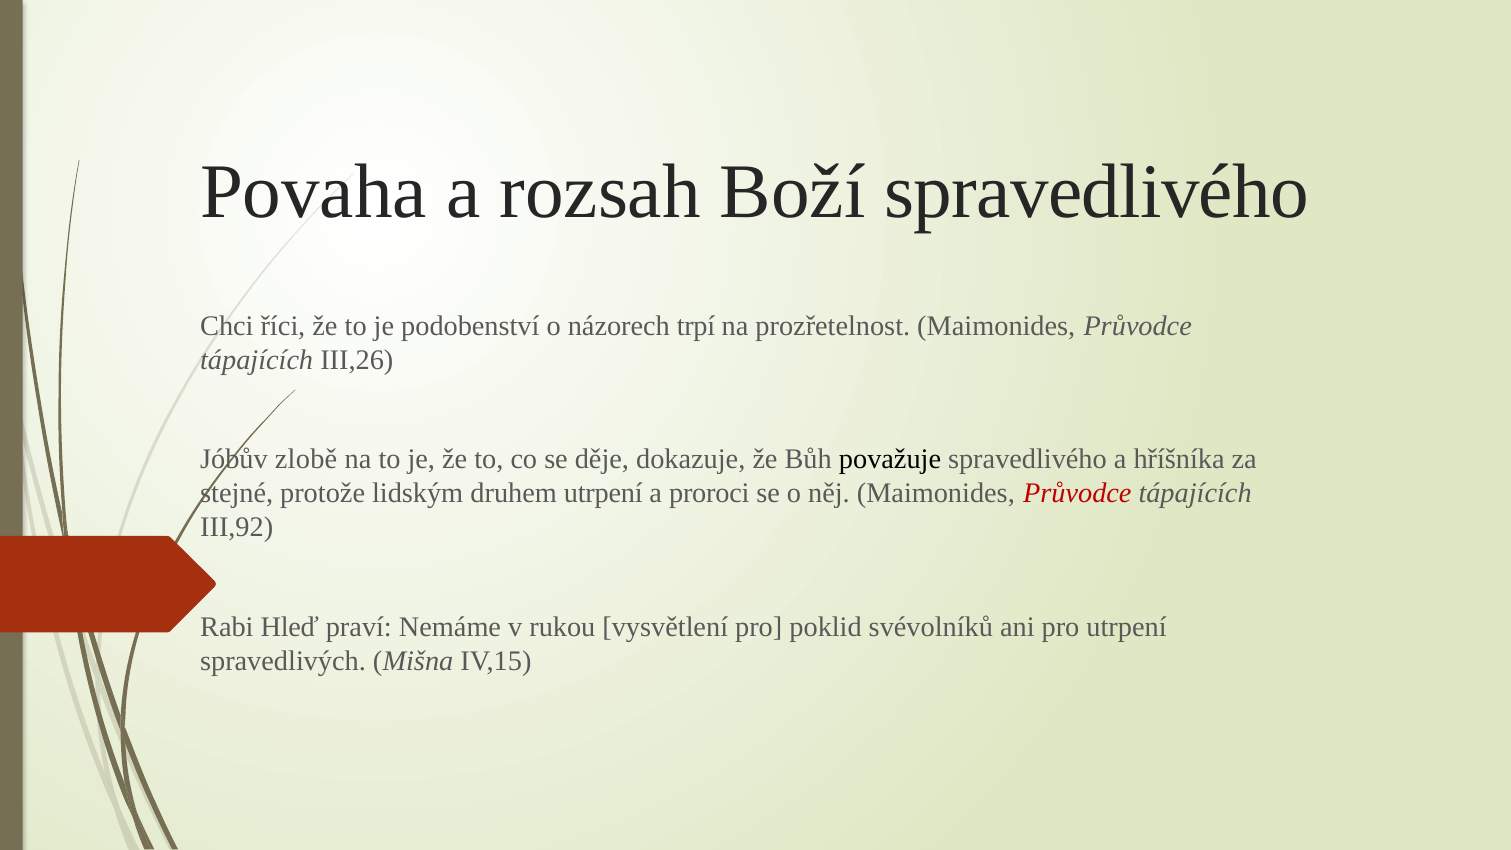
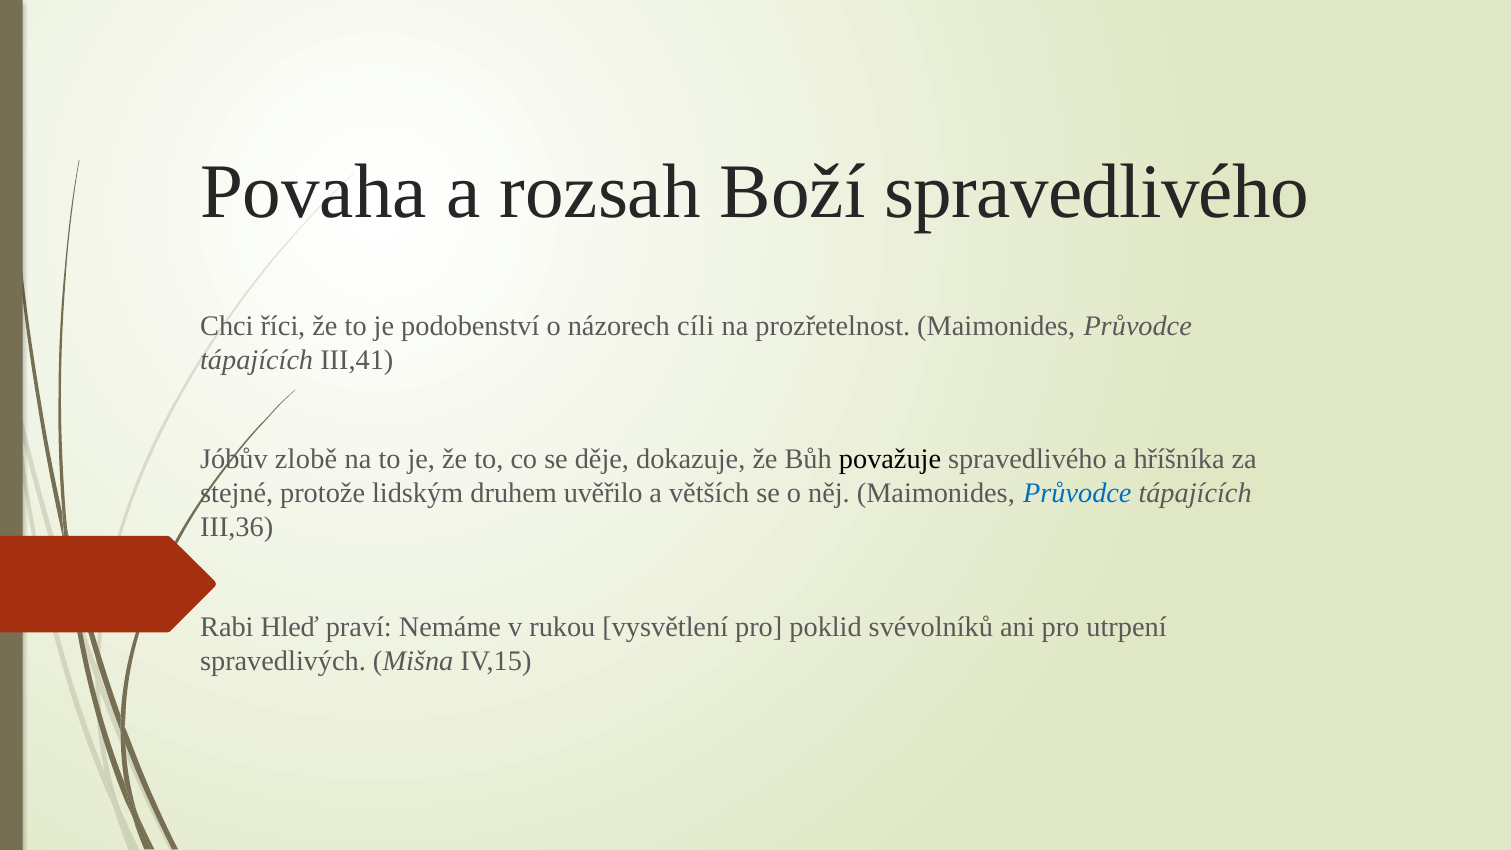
trpí: trpí -> cíli
III,26: III,26 -> III,41
druhem utrpení: utrpení -> uvěřilo
proroci: proroci -> větších
Průvodce at (1077, 494) colour: red -> blue
III,92: III,92 -> III,36
